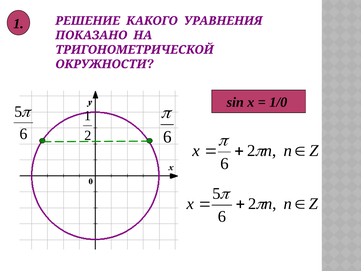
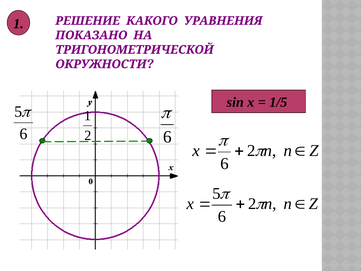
1/0: 1/0 -> 1/5
